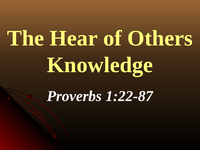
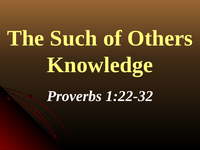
Hear: Hear -> Such
1:22-87: 1:22-87 -> 1:22-32
